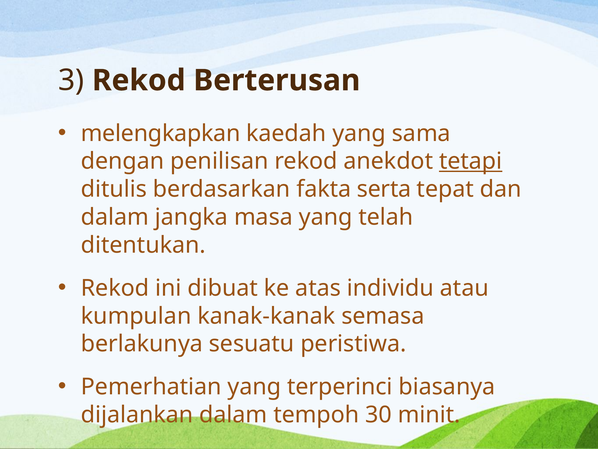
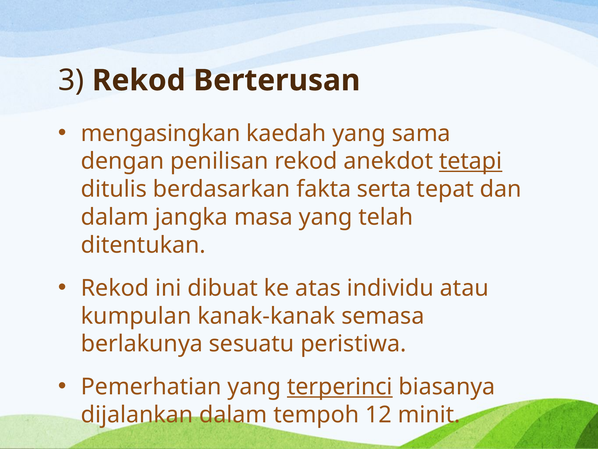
melengkapkan: melengkapkan -> mengasingkan
terperinci underline: none -> present
30: 30 -> 12
